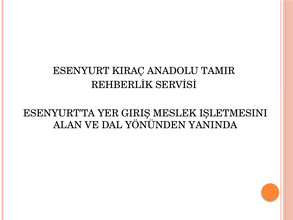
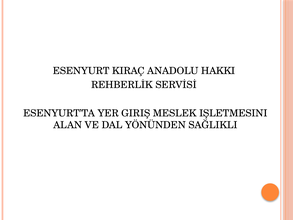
TAMIR: TAMIR -> HAKKI
YANINDA: YANINDA -> SAĞLIKLI
